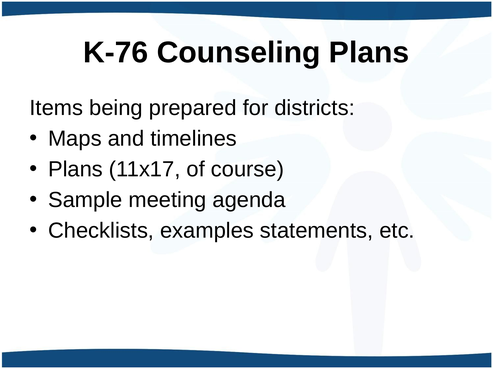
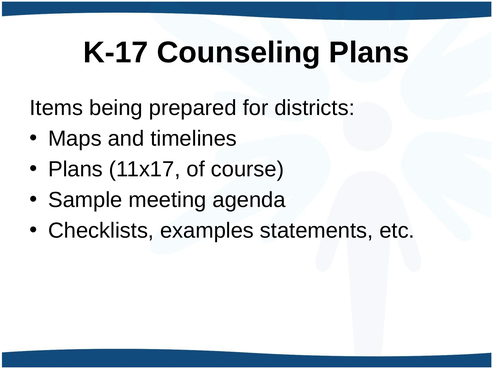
K-76: K-76 -> K-17
